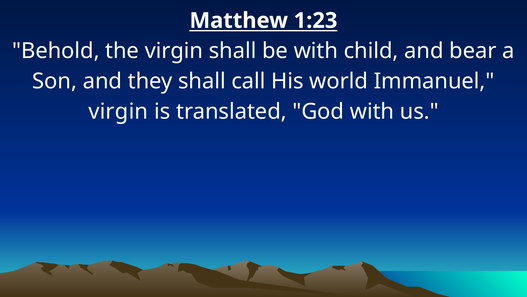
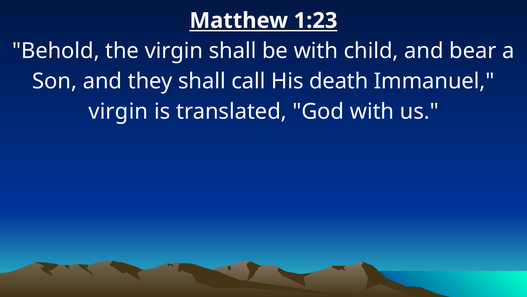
world: world -> death
